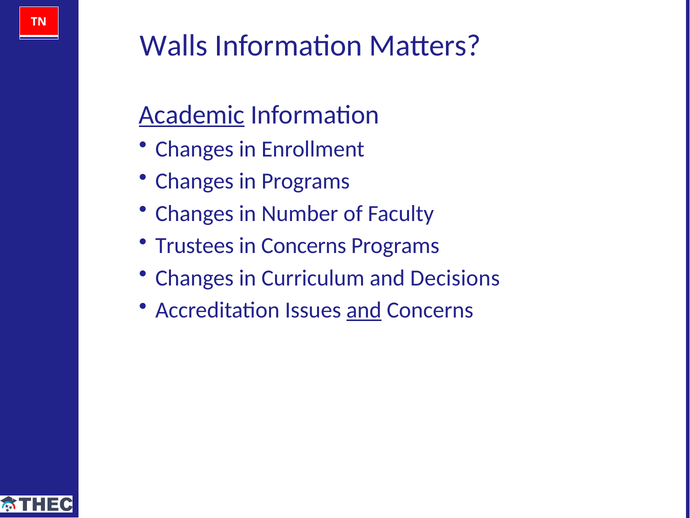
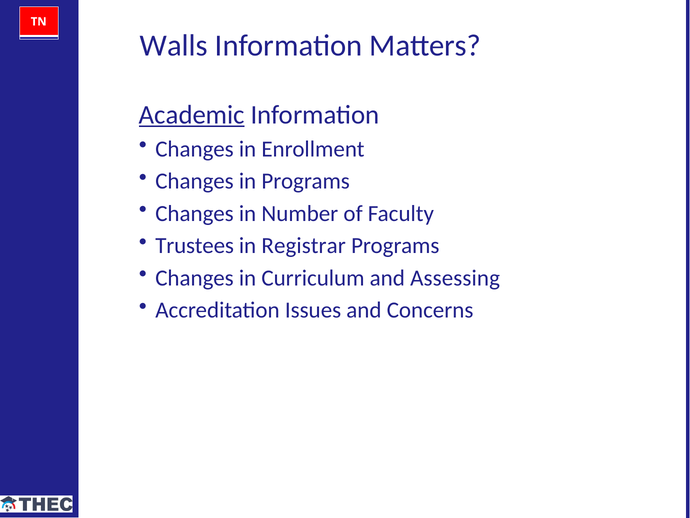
in Concerns: Concerns -> Registrar
Decisions: Decisions -> Assessing
and at (364, 310) underline: present -> none
